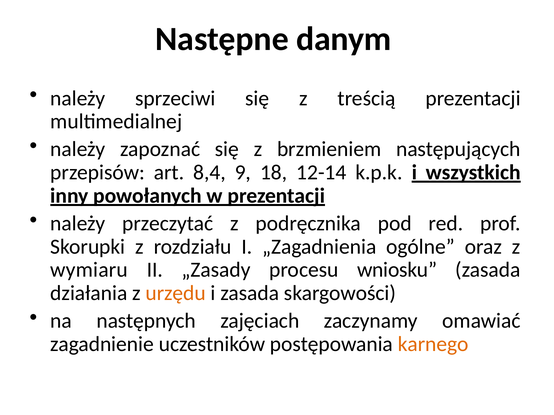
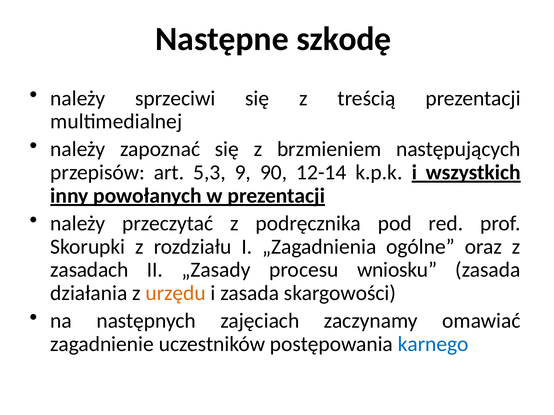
danym: danym -> szkodę
8,4: 8,4 -> 5,3
18: 18 -> 90
wymiaru: wymiaru -> zasadach
karnego colour: orange -> blue
